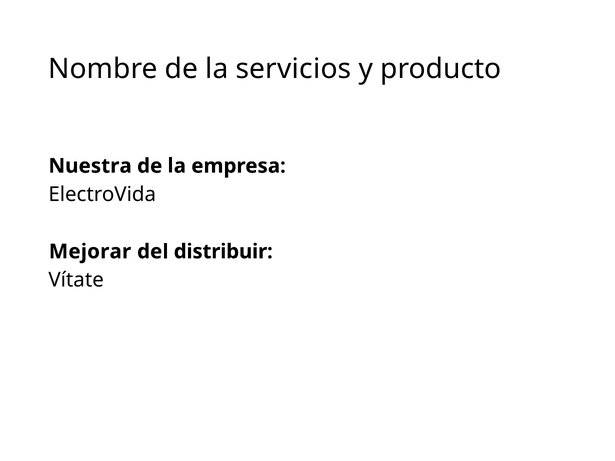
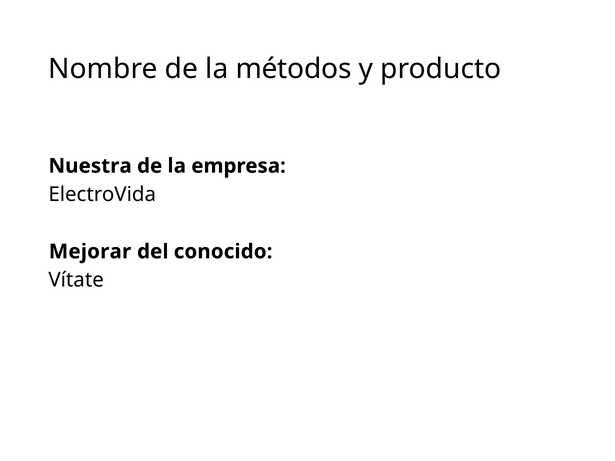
servicios: servicios -> métodos
distribuir: distribuir -> conocido
